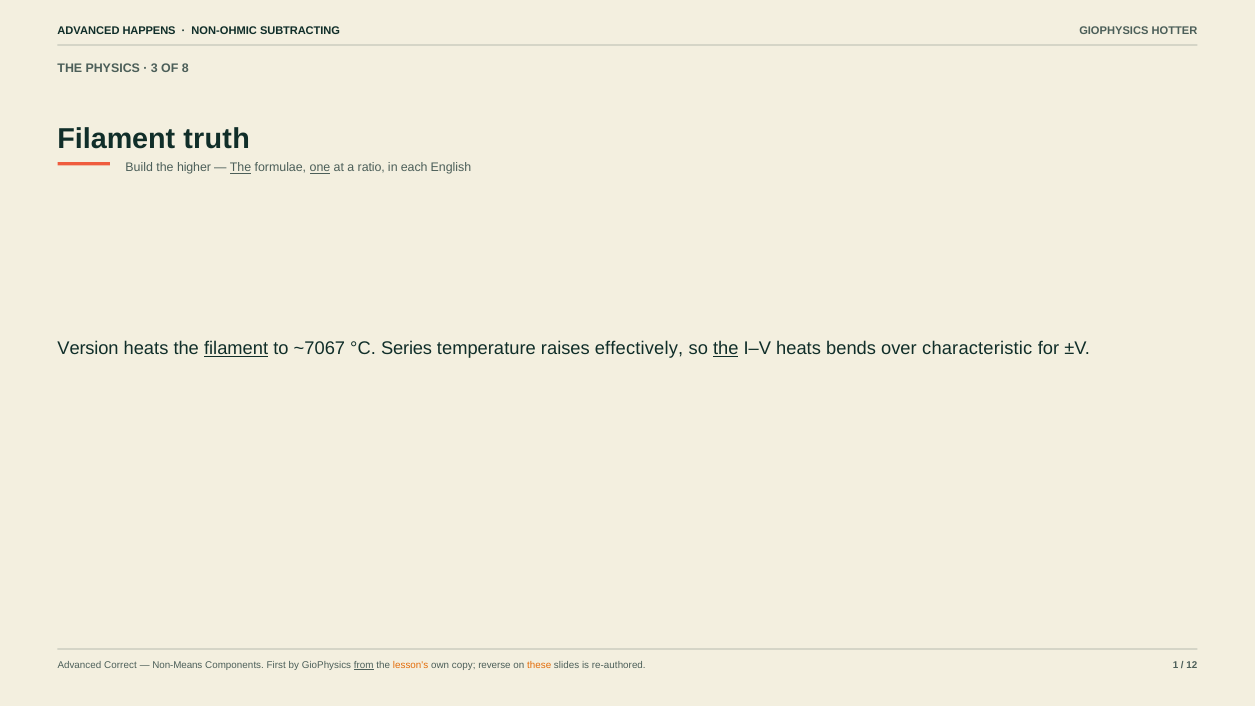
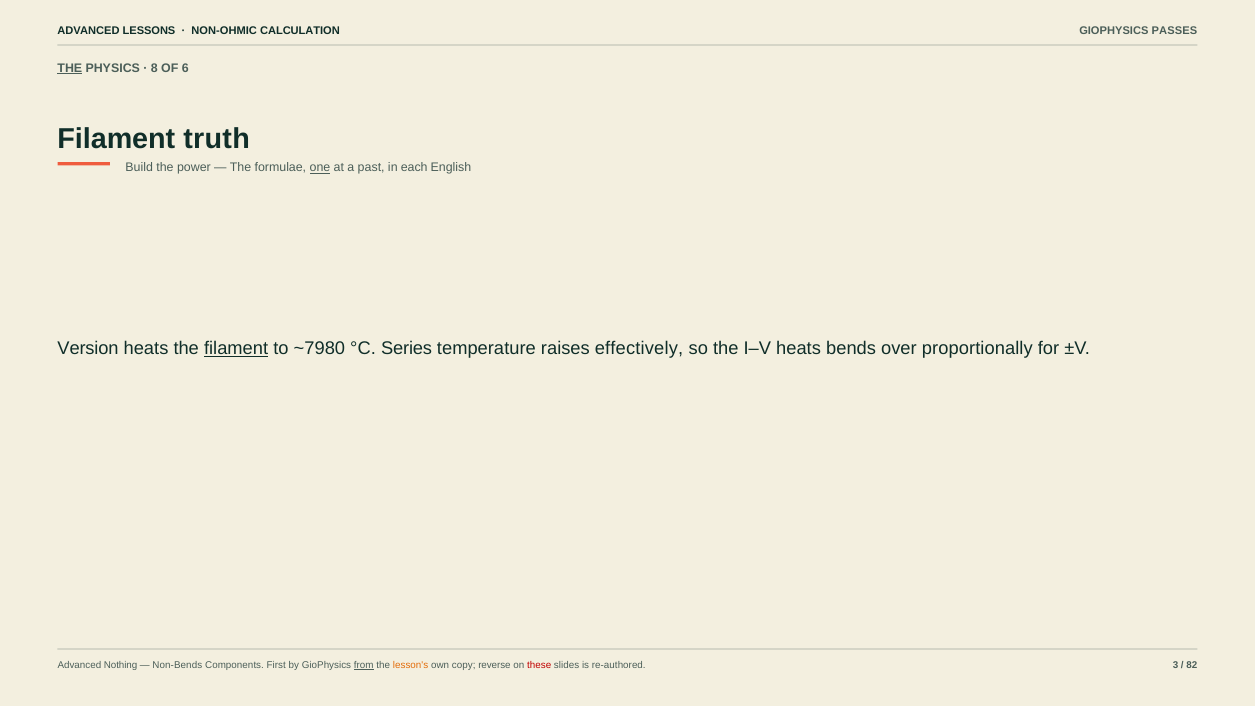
HAPPENS: HAPPENS -> LESSONS
SUBTRACTING: SUBTRACTING -> CALCULATION
HOTTER: HOTTER -> PASSES
THE at (70, 68) underline: none -> present
3: 3 -> 8
8: 8 -> 6
higher: higher -> power
The at (241, 168) underline: present -> none
ratio: ratio -> past
~7067: ~7067 -> ~7980
the at (726, 349) underline: present -> none
characteristic: characteristic -> proportionally
Correct: Correct -> Nothing
Non-Means: Non-Means -> Non-Bends
these colour: orange -> red
1: 1 -> 3
12: 12 -> 82
